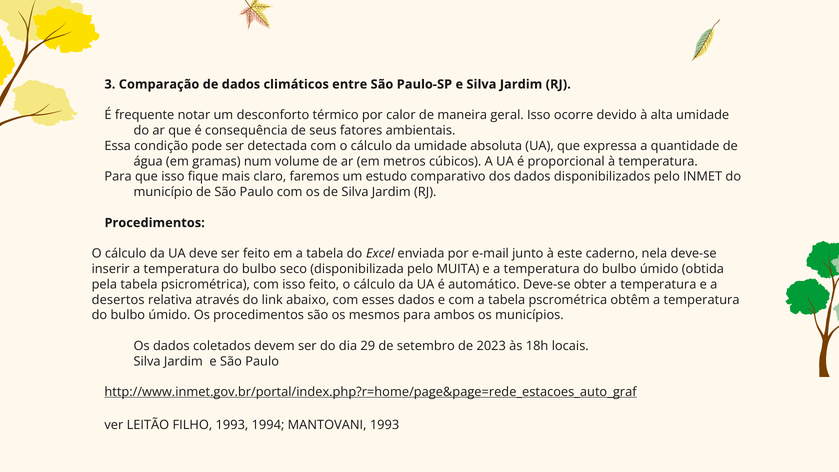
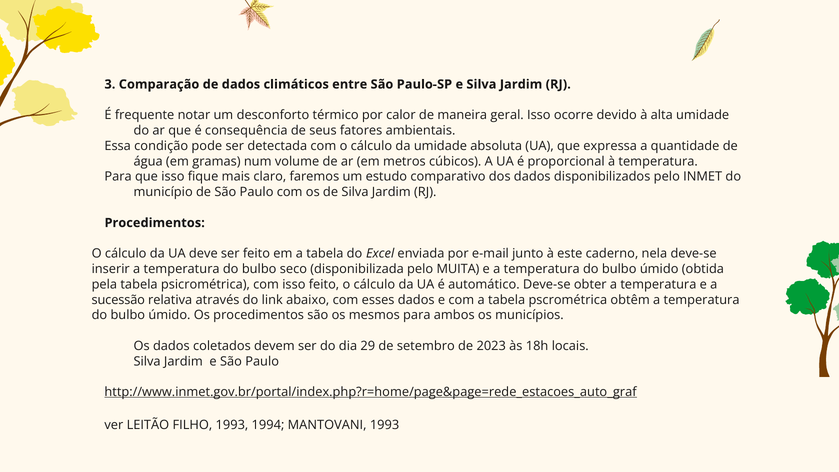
desertos: desertos -> sucessão
